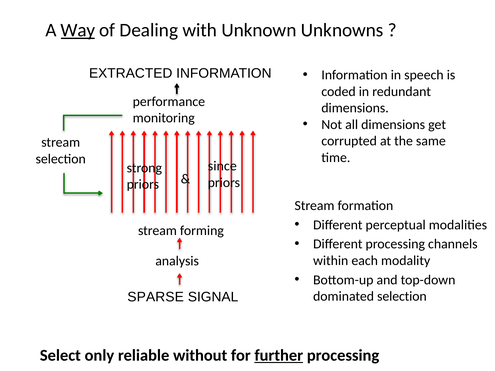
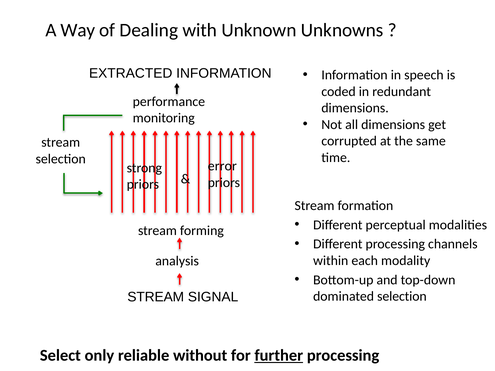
Way underline: present -> none
since: since -> error
SPARSE at (156, 297): SPARSE -> STREAM
